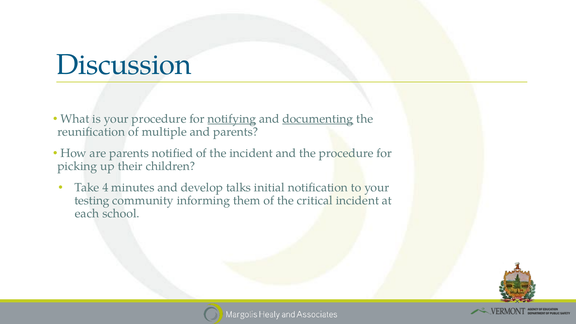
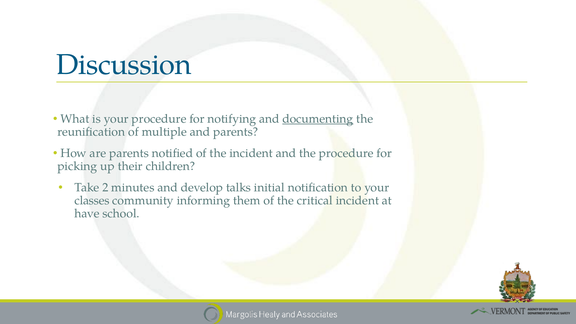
notifying underline: present -> none
4: 4 -> 2
testing: testing -> classes
each: each -> have
